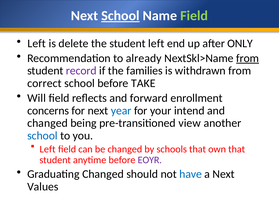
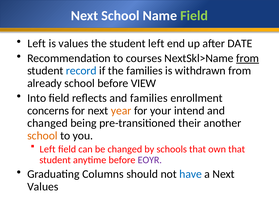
School at (120, 16) underline: present -> none
is delete: delete -> values
ONLY: ONLY -> DATE
already: already -> courses
record colour: purple -> blue
correct: correct -> already
TAKE: TAKE -> VIEW
Will: Will -> Into
and forward: forward -> families
year colour: blue -> orange
view: view -> their
school at (42, 136) colour: blue -> orange
Graduating Changed: Changed -> Columns
